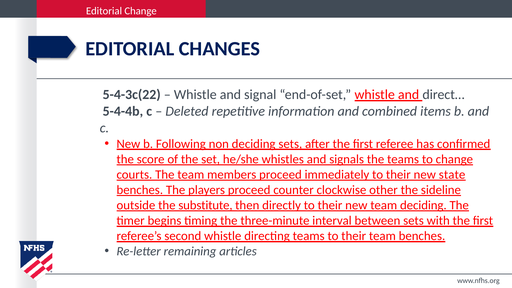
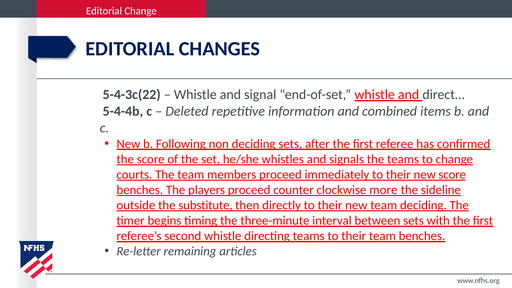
new state: state -> score
other: other -> more
